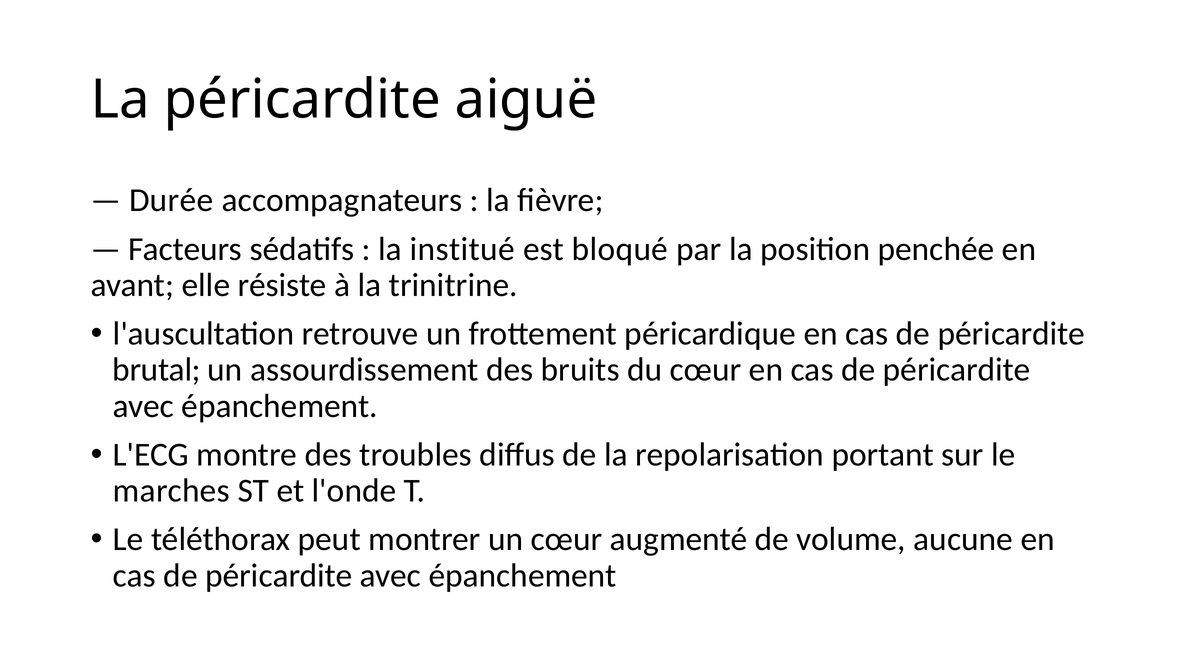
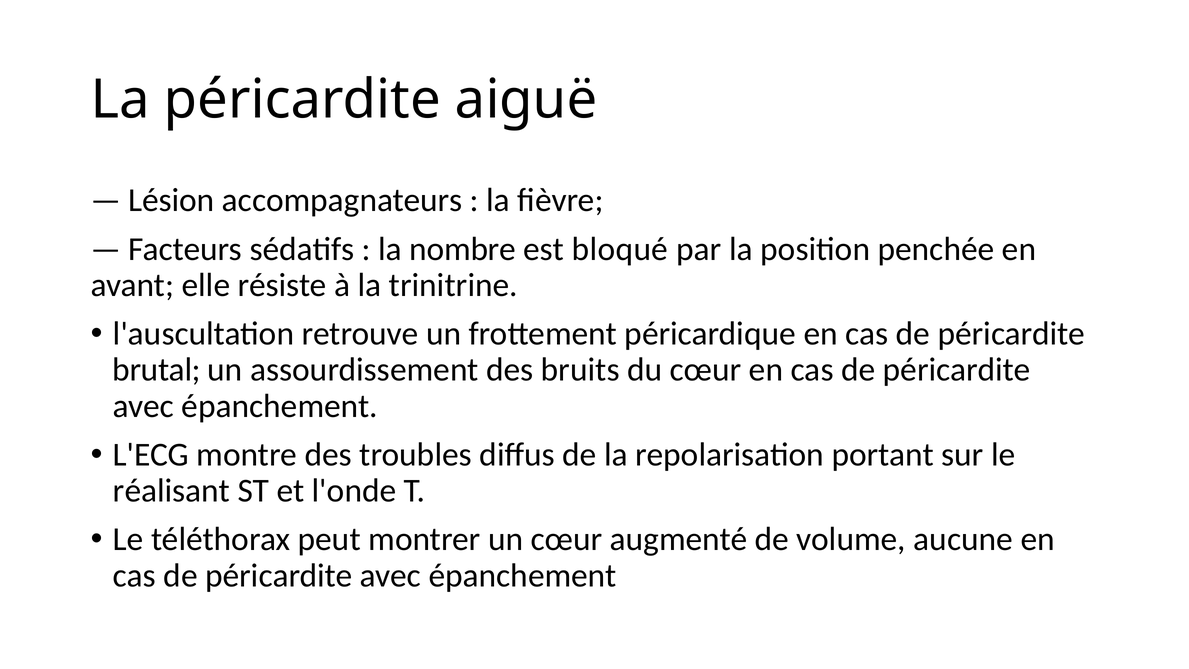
Durée: Durée -> Lésion
institué: institué -> nombre
marches: marches -> réalisant
